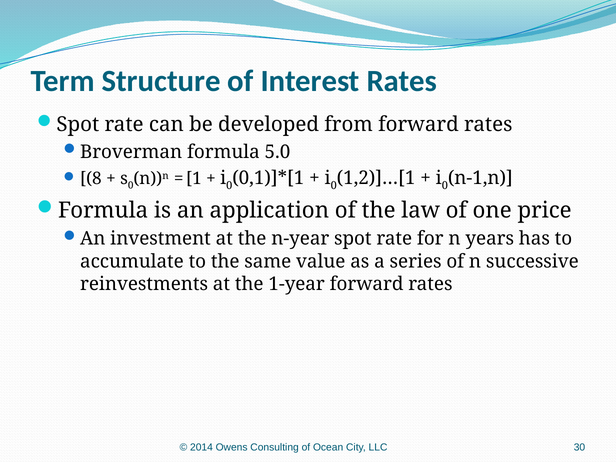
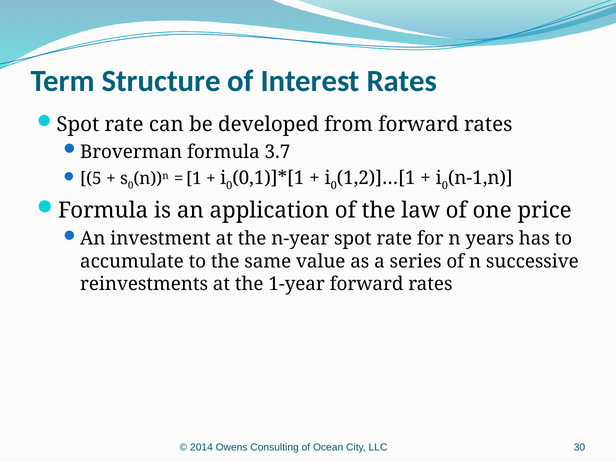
5.0: 5.0 -> 3.7
8: 8 -> 5
